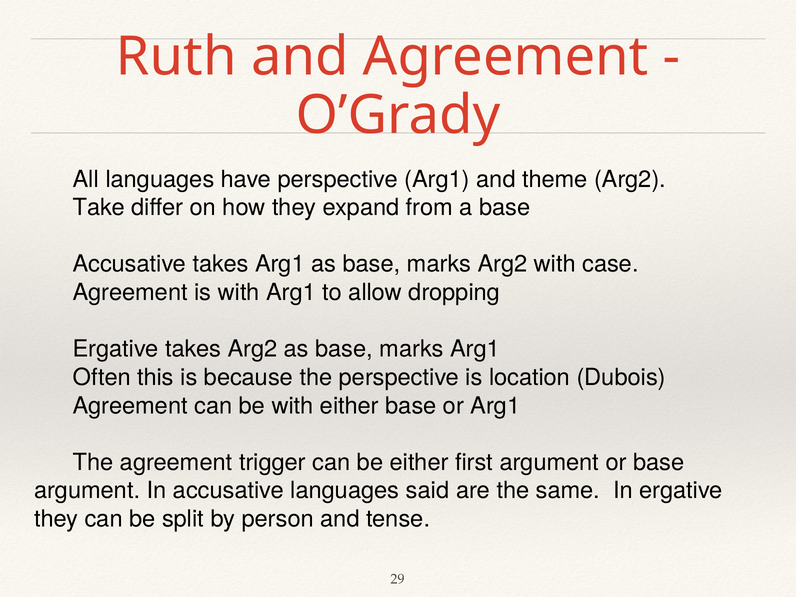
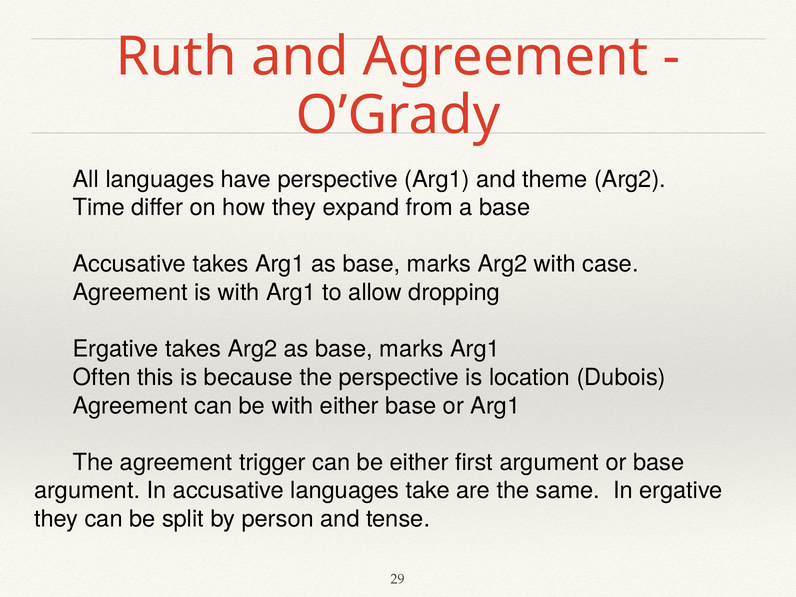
Take: Take -> Time
said: said -> take
